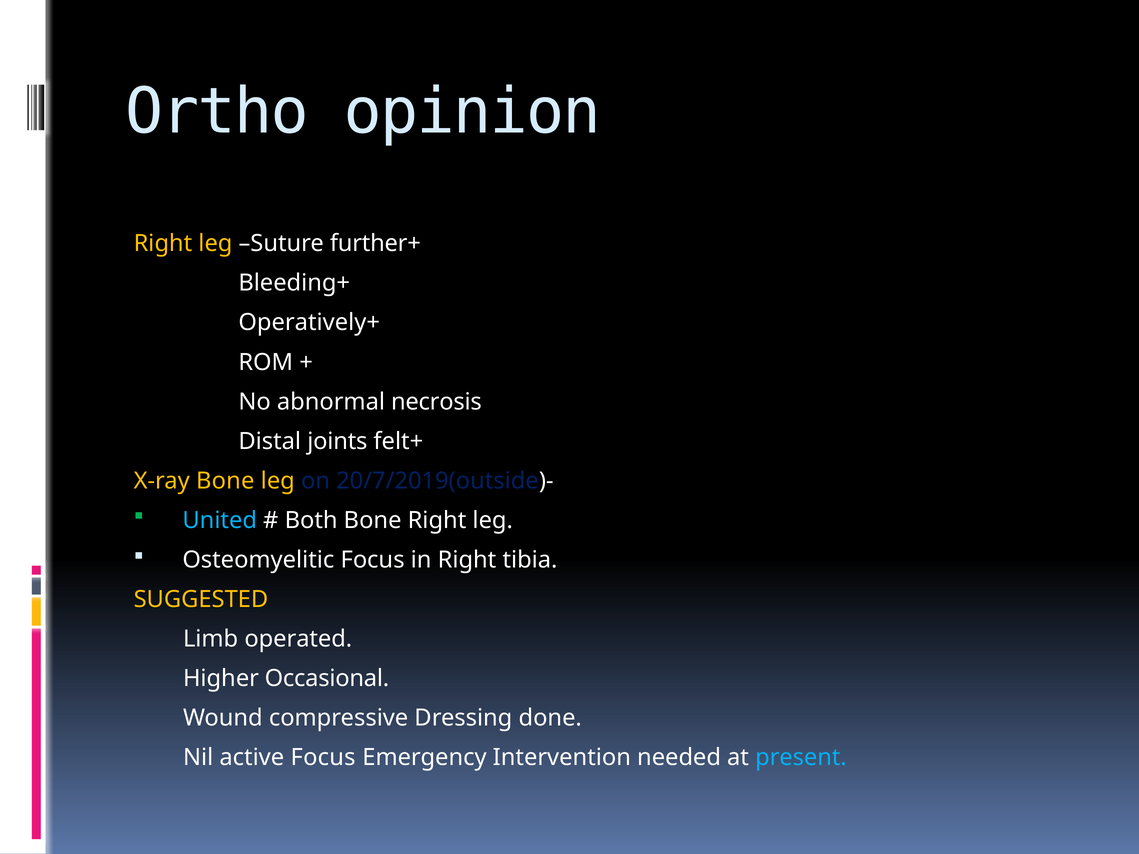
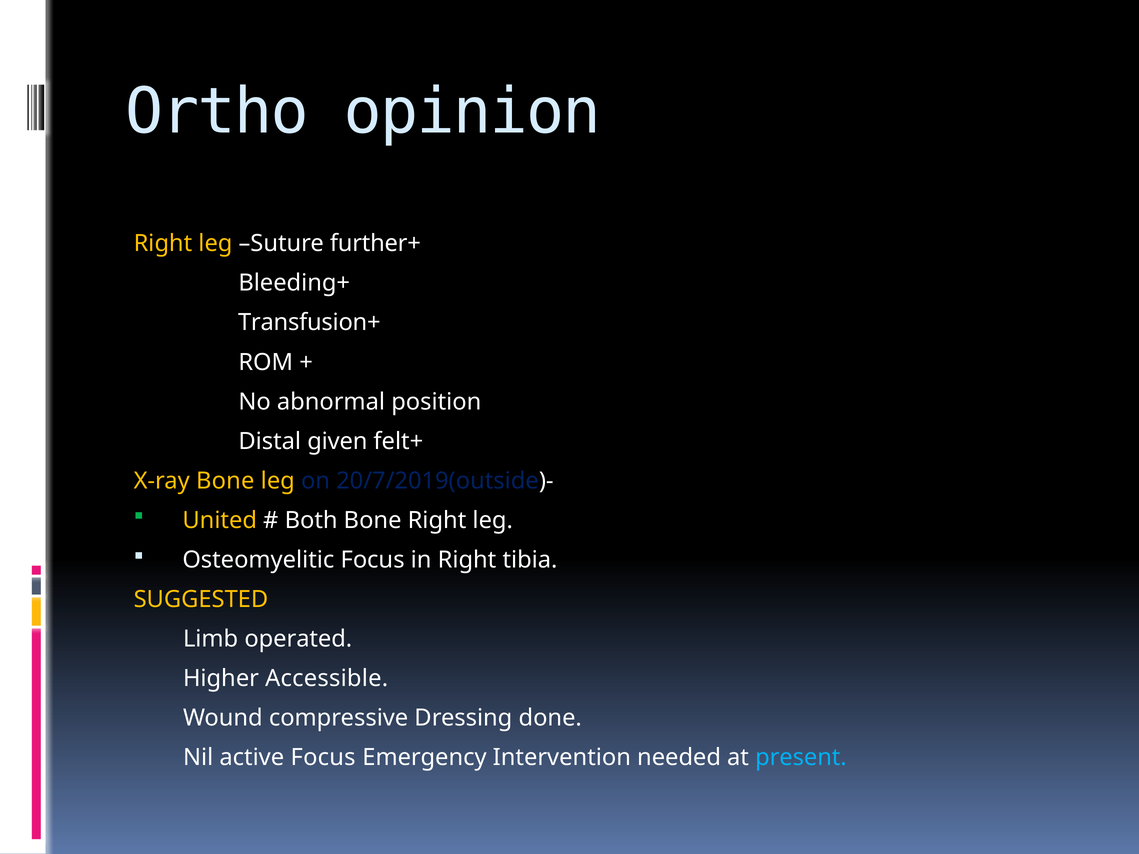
Operatively+: Operatively+ -> Transfusion+
necrosis: necrosis -> position
joints: joints -> given
United colour: light blue -> yellow
Occasional: Occasional -> Accessible
